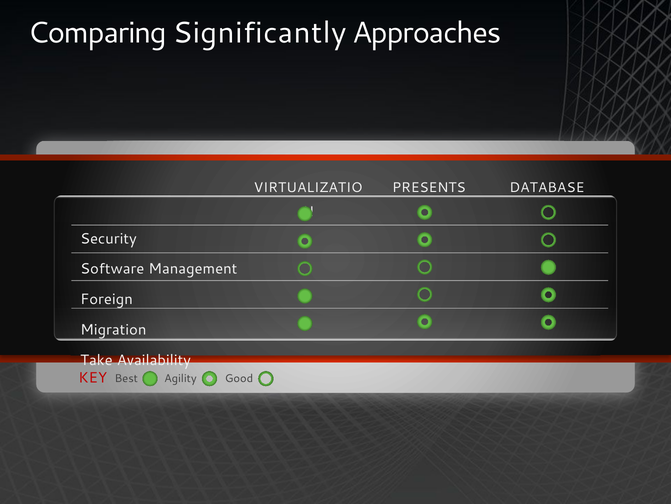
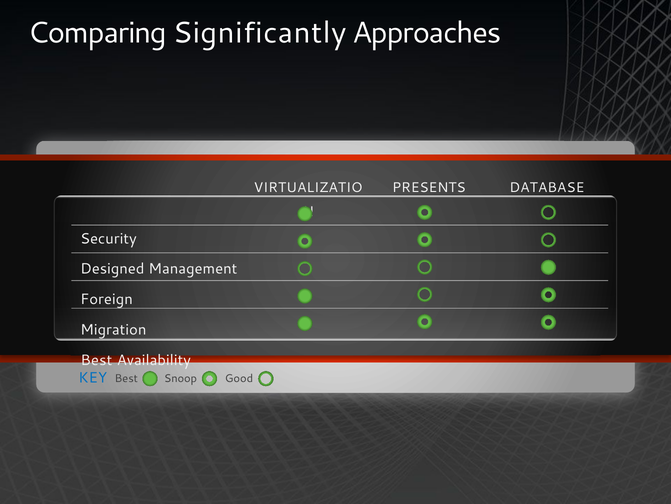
Software: Software -> Designed
Take at (96, 360): Take -> Best
KEY colour: red -> blue
Agility: Agility -> Snoop
